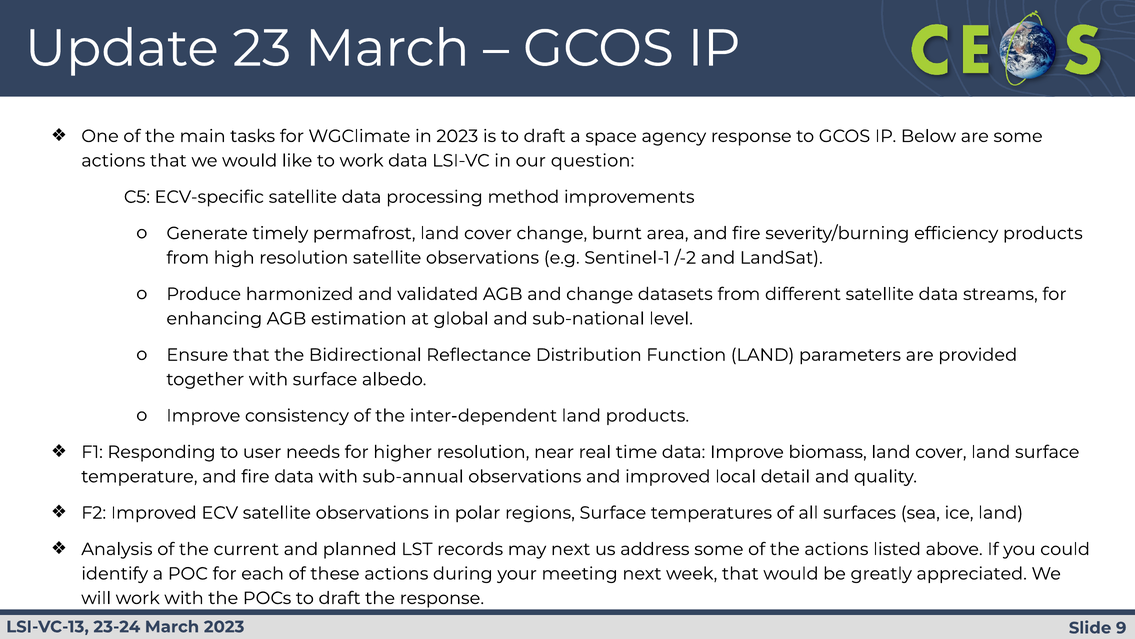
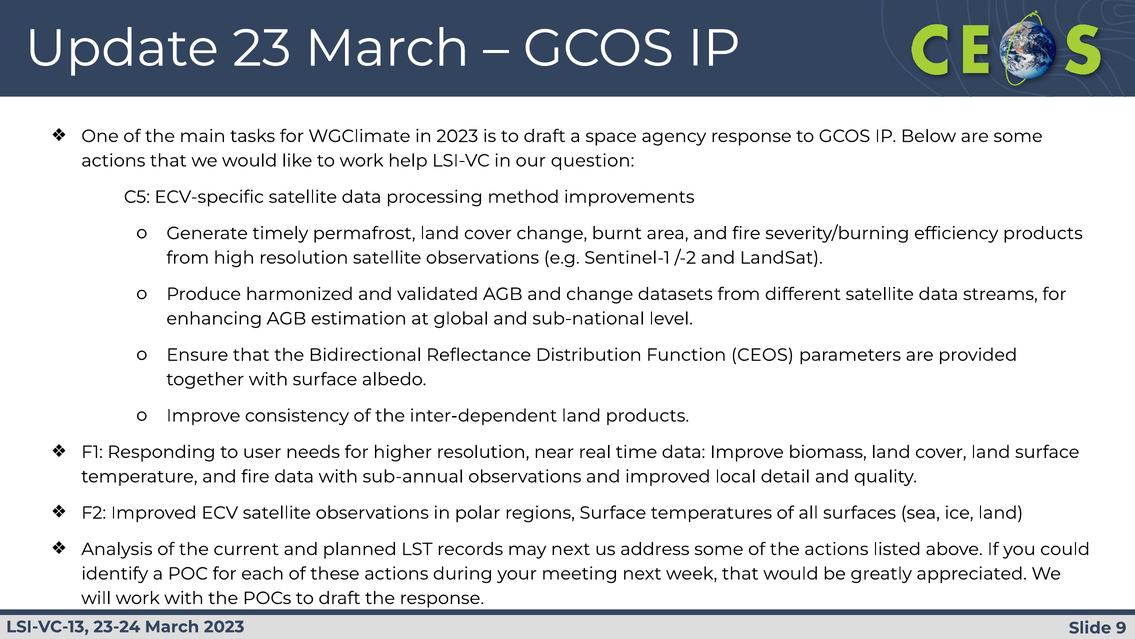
work data: data -> help
Function LAND: LAND -> CEOS
